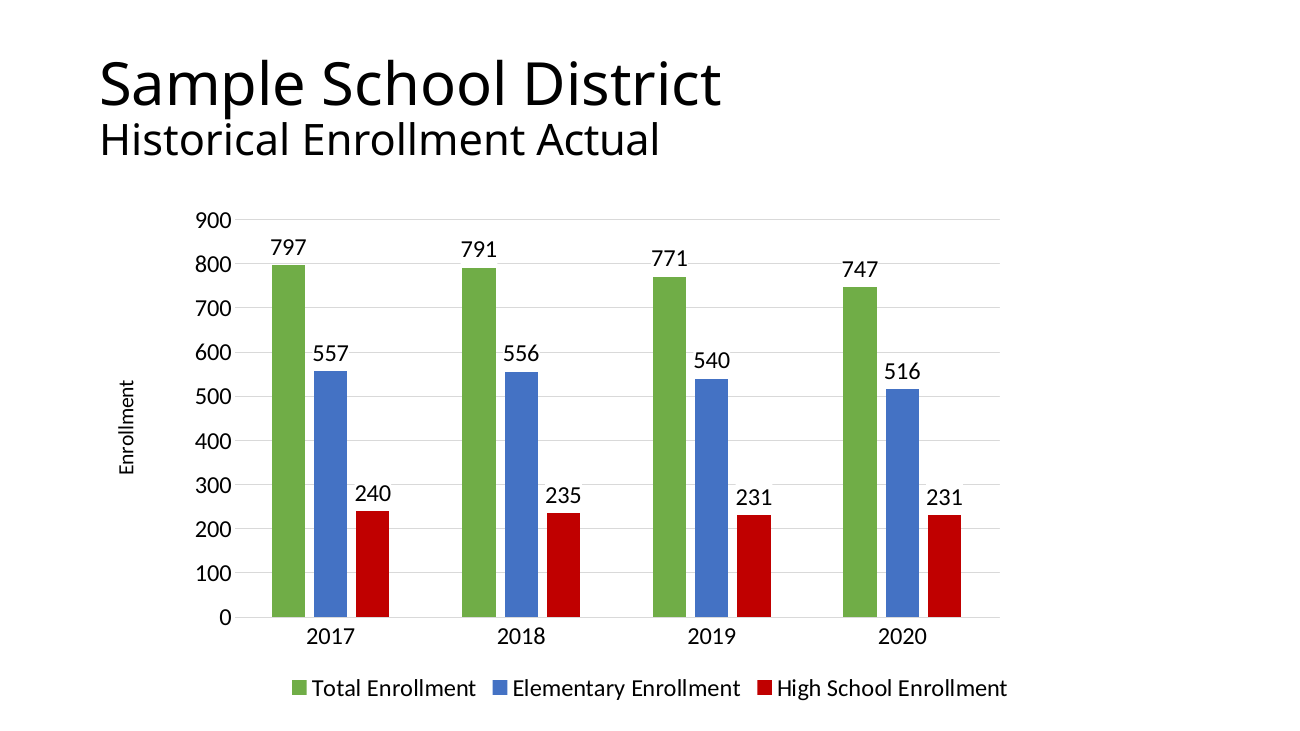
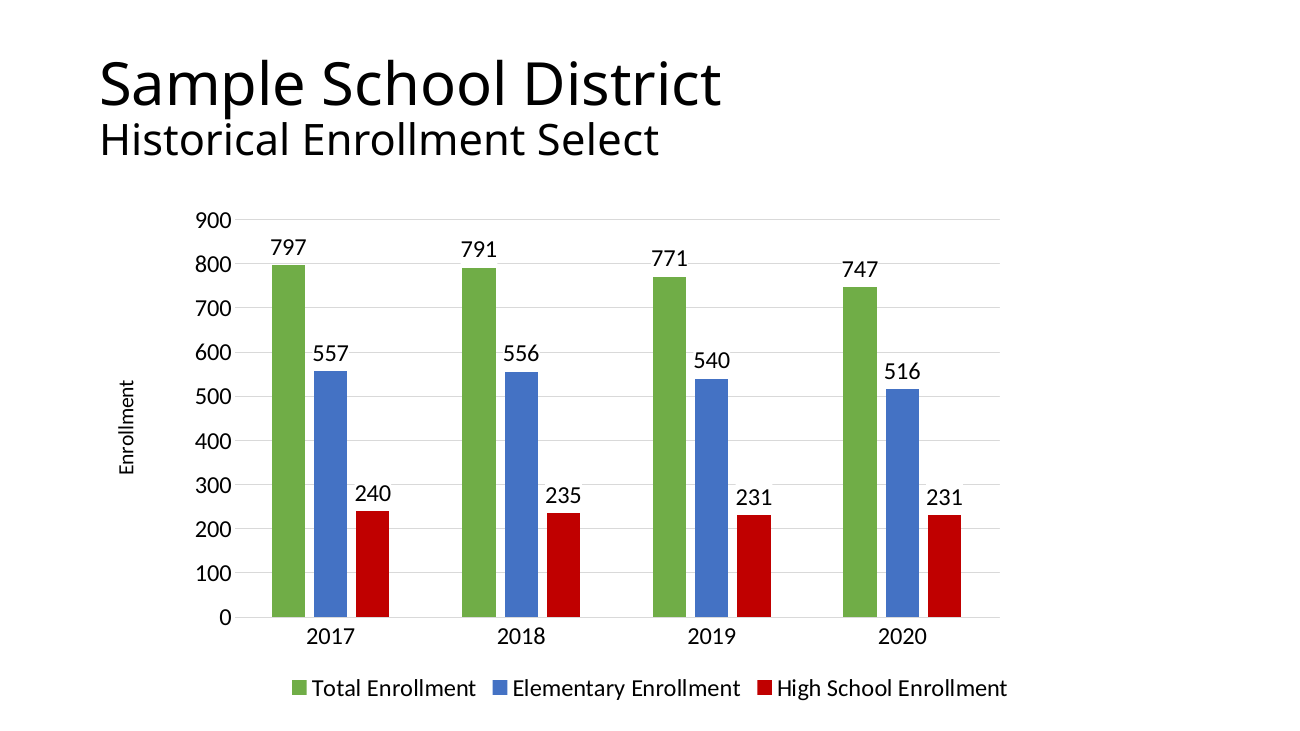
Actual: Actual -> Select
